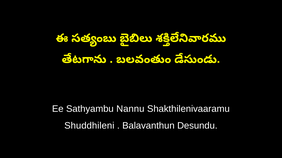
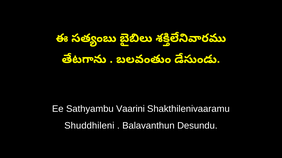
Nannu: Nannu -> Vaarini
